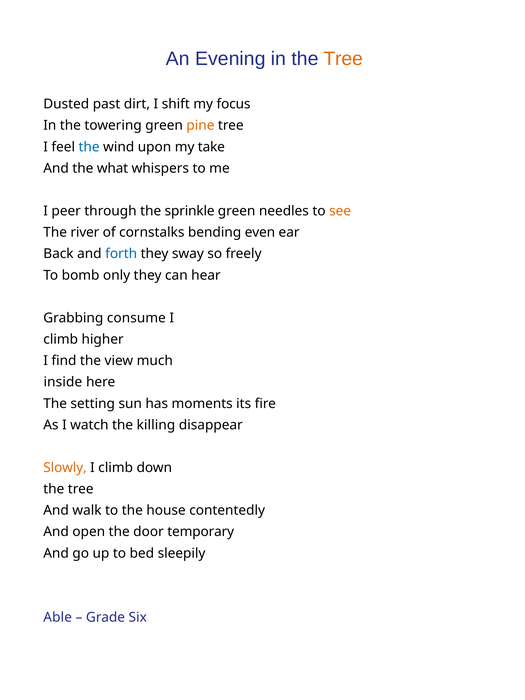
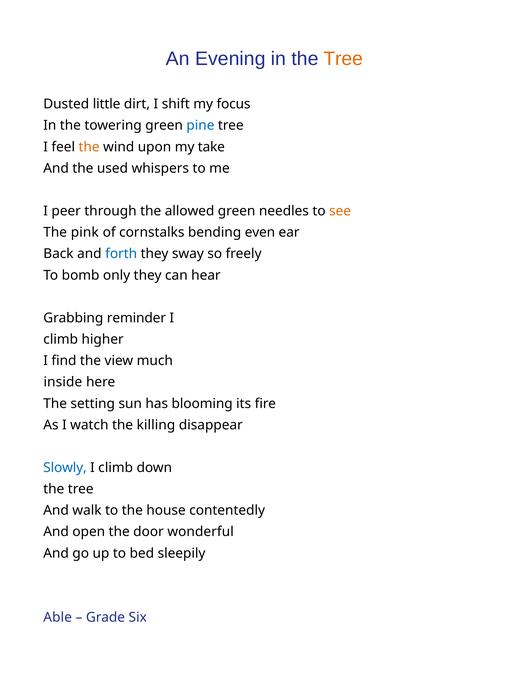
past: past -> little
pine colour: orange -> blue
the at (89, 147) colour: blue -> orange
what: what -> used
sprinkle: sprinkle -> allowed
river: river -> pink
consume: consume -> reminder
moments: moments -> blooming
Slowly colour: orange -> blue
temporary: temporary -> wonderful
